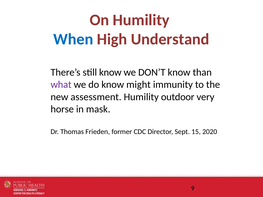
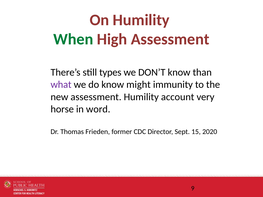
When colour: blue -> green
High Understand: Understand -> Assessment
still know: know -> types
outdoor: outdoor -> account
mask: mask -> word
